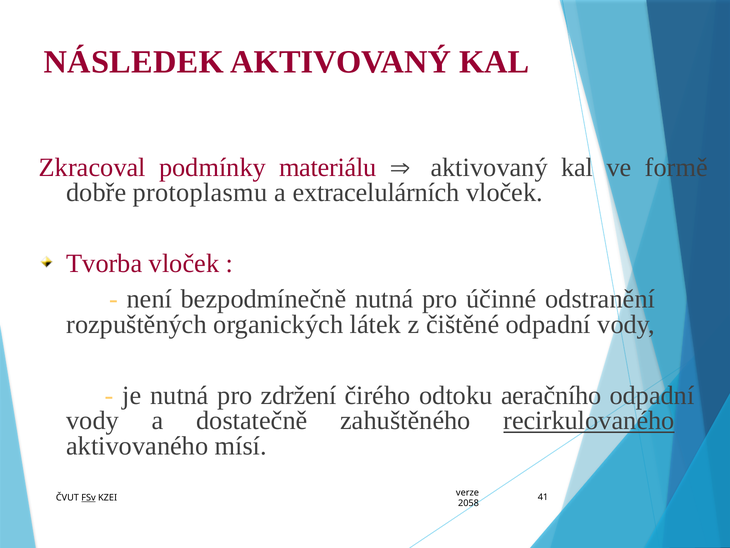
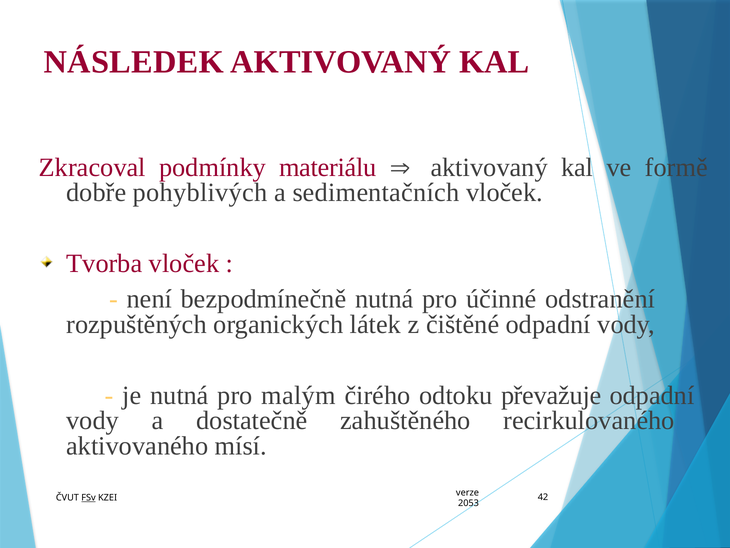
protoplasmu: protoplasmu -> pohyblivých
extracelulárních: extracelulárních -> sedimentačních
zdržení: zdržení -> malým
aeračního: aeračního -> převažuje
recirkulovaného underline: present -> none
41: 41 -> 42
2058: 2058 -> 2053
